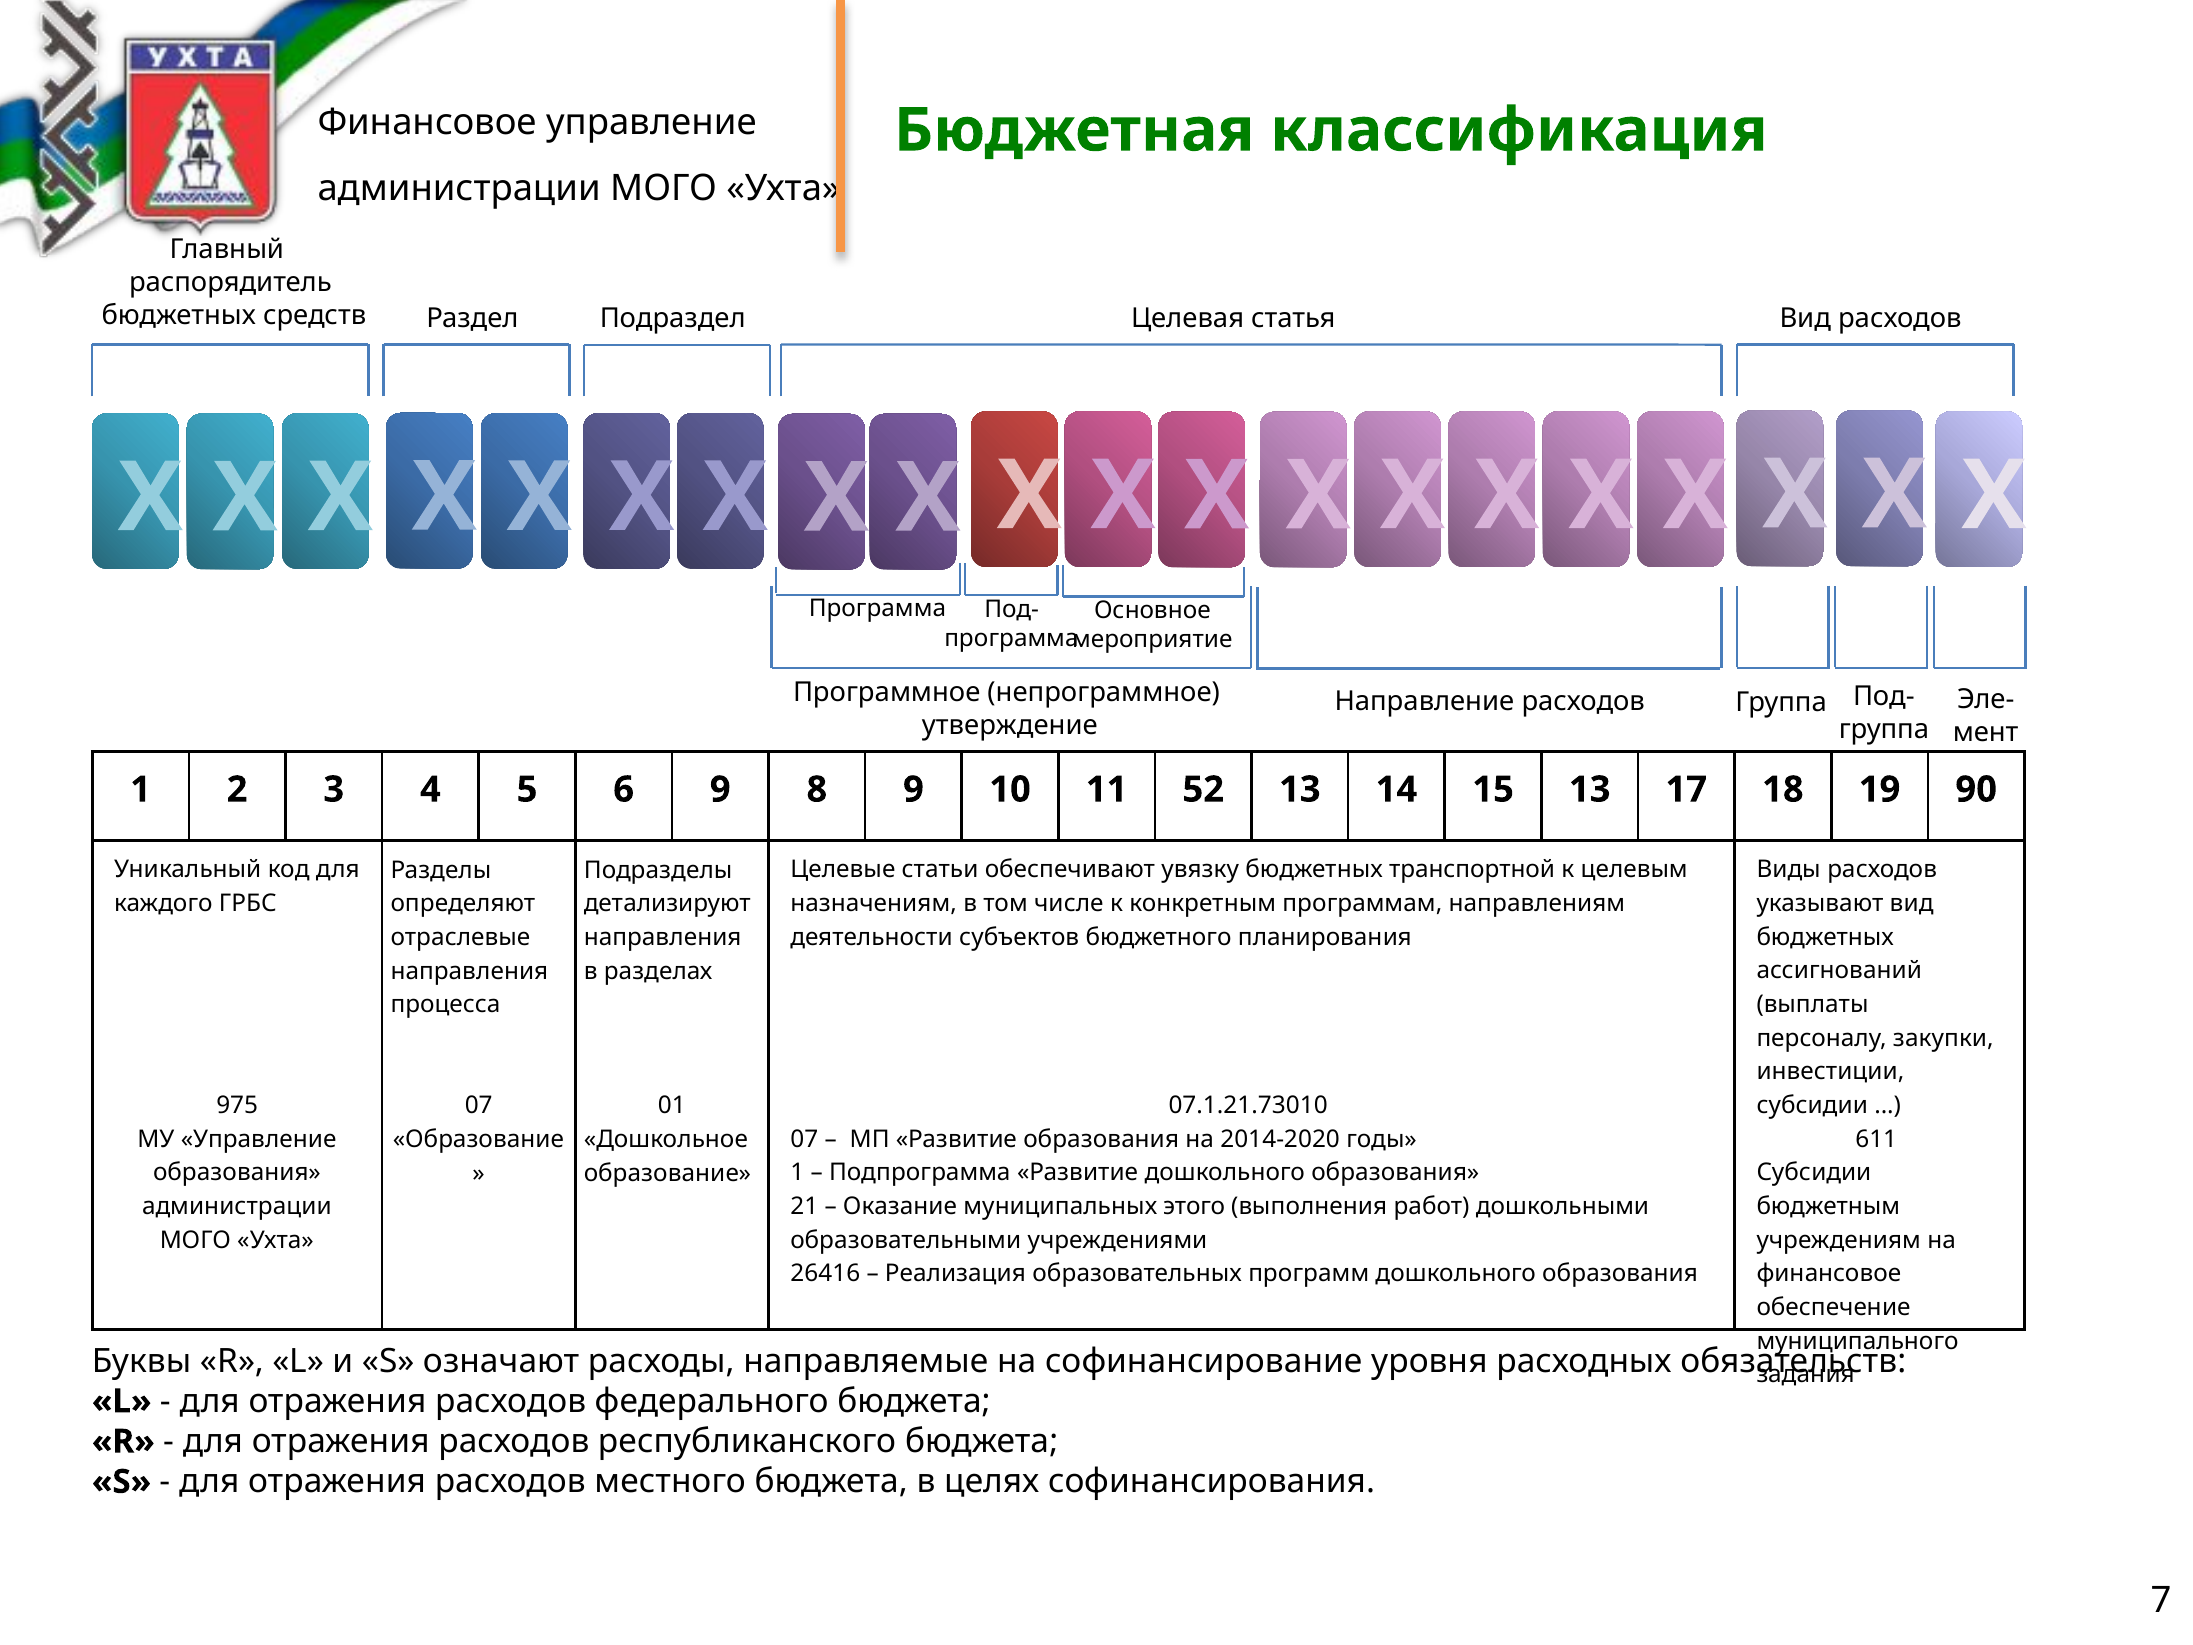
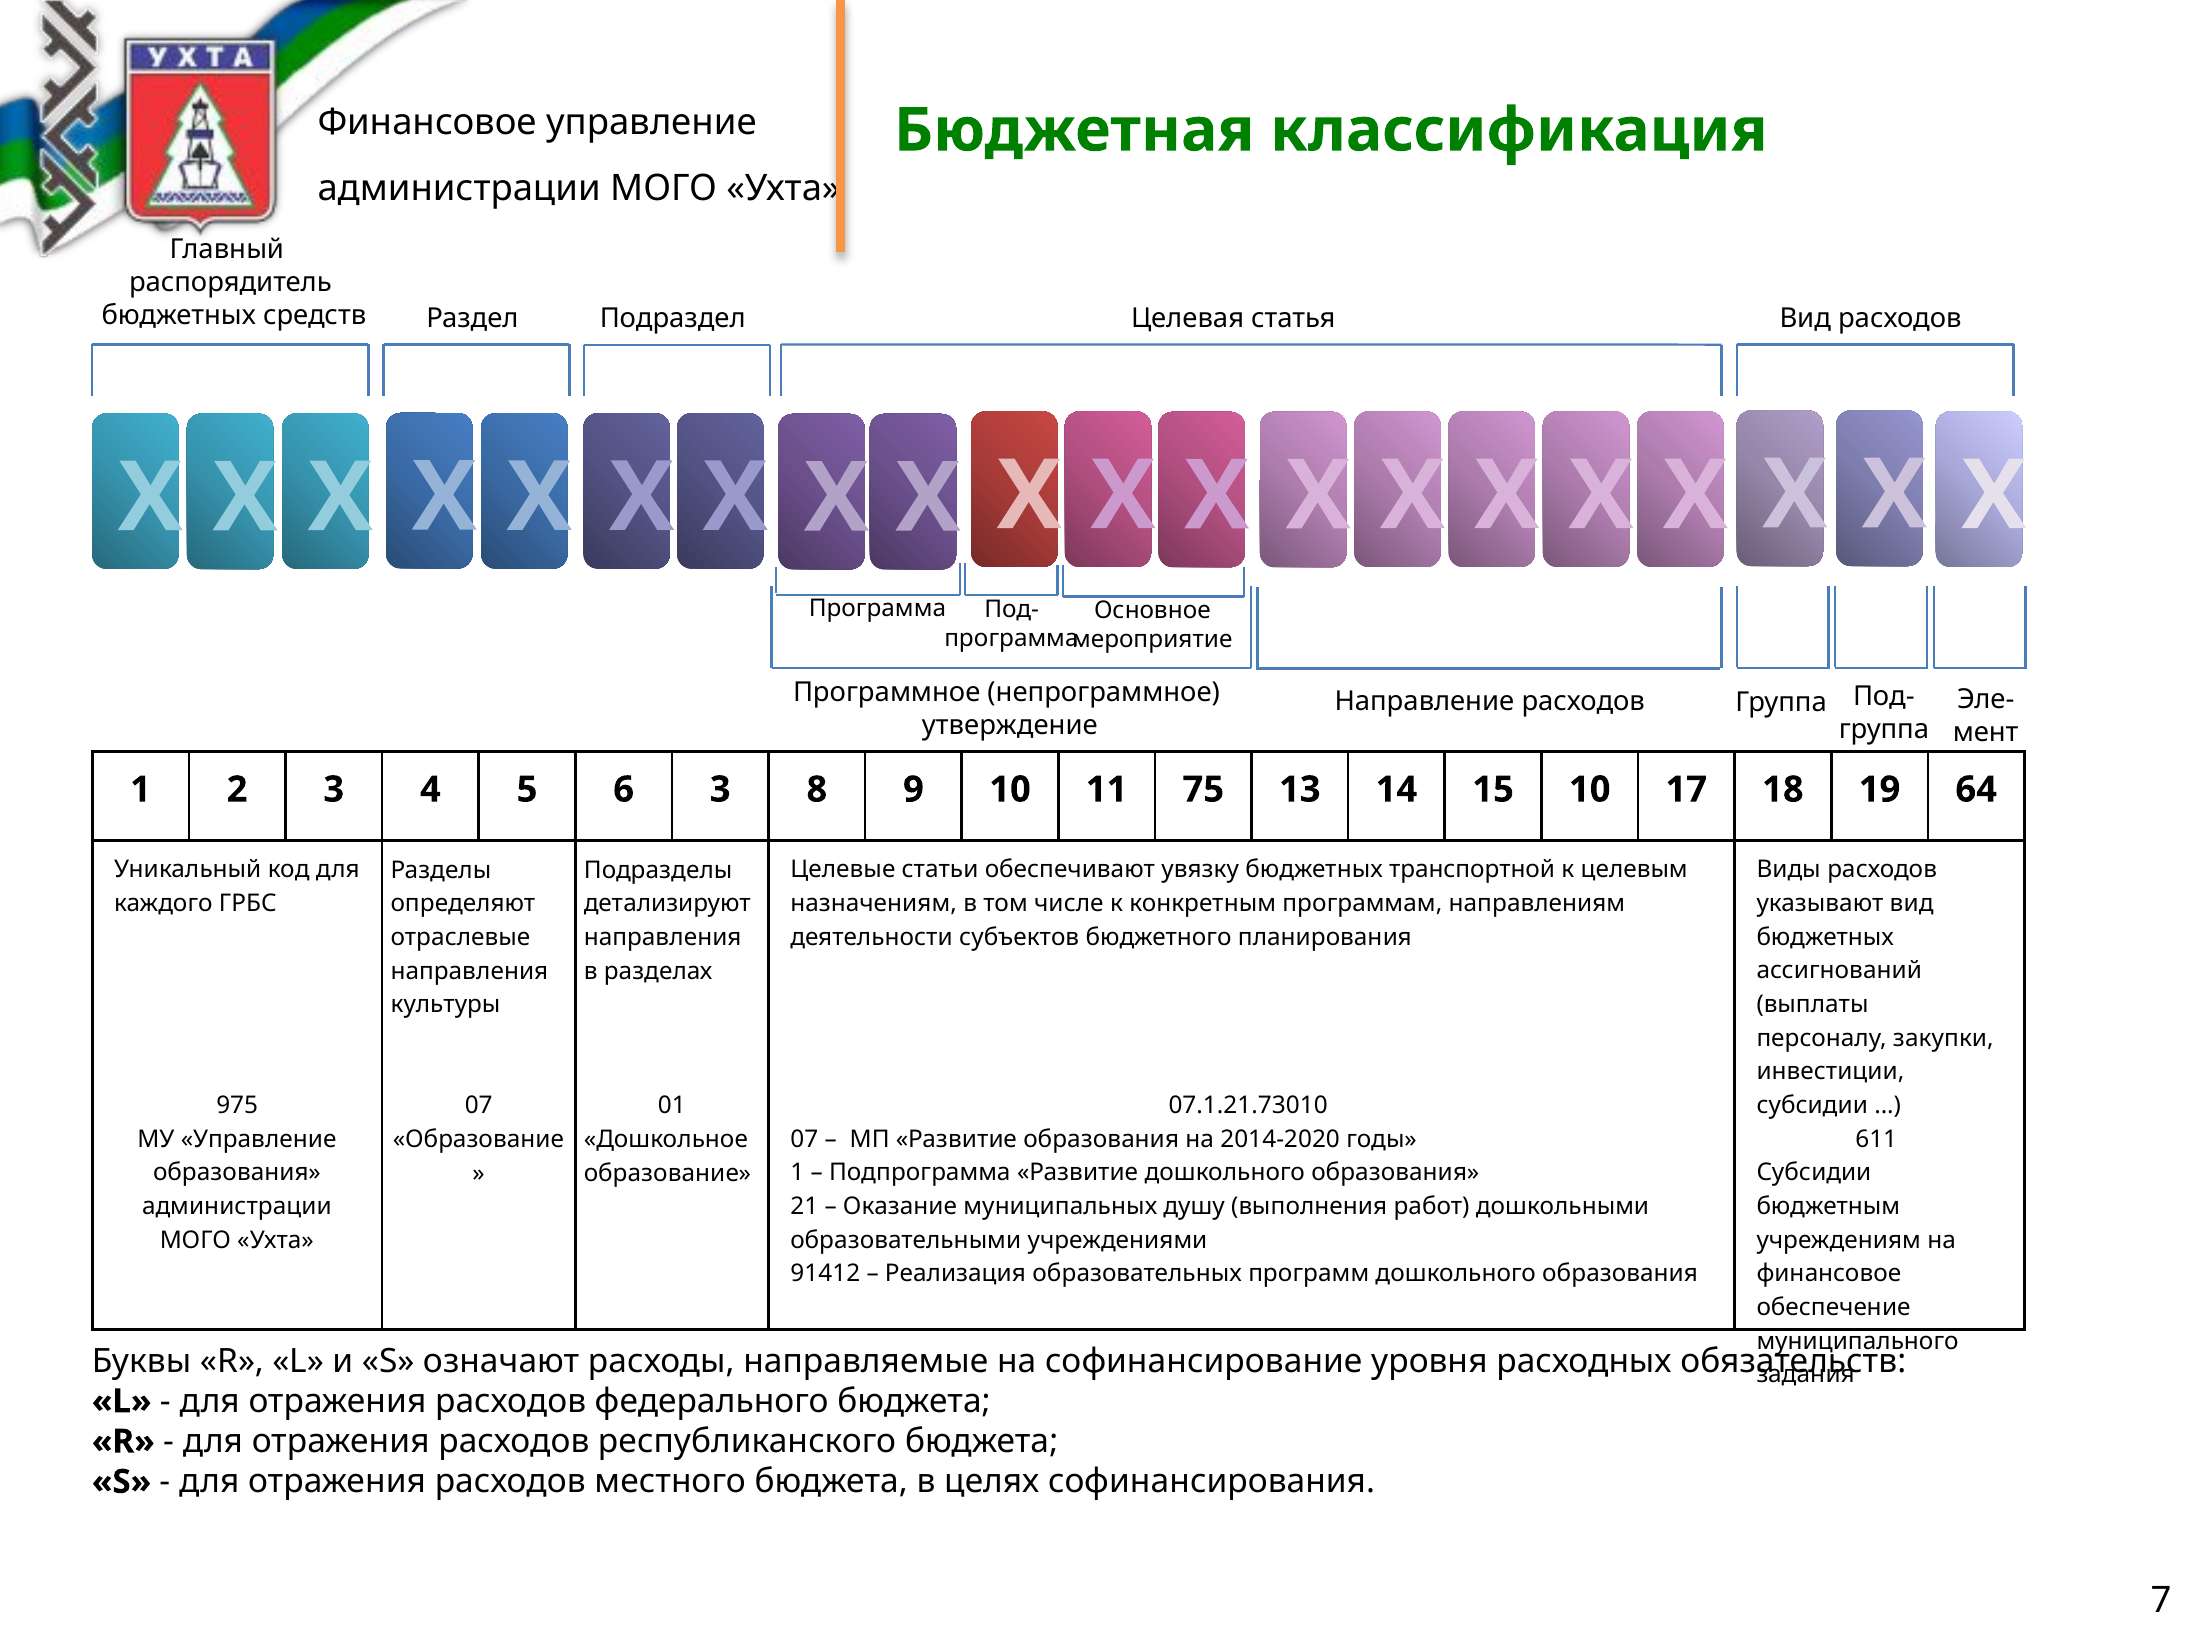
6 9: 9 -> 3
52: 52 -> 75
15 13: 13 -> 10
90: 90 -> 64
процесса: процесса -> культуры
этого: этого -> душу
26416: 26416 -> 91412
